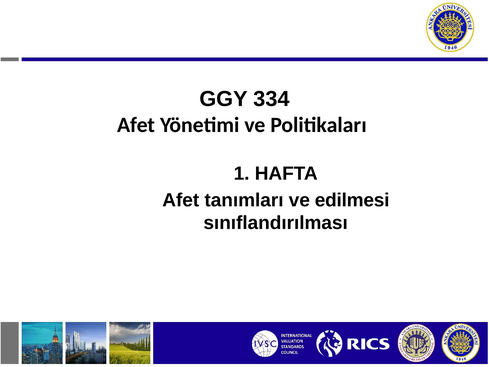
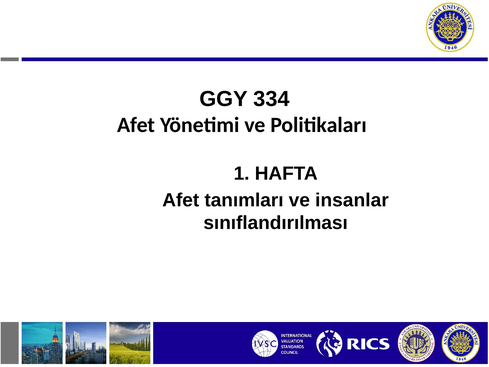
edilmesi: edilmesi -> insanlar
